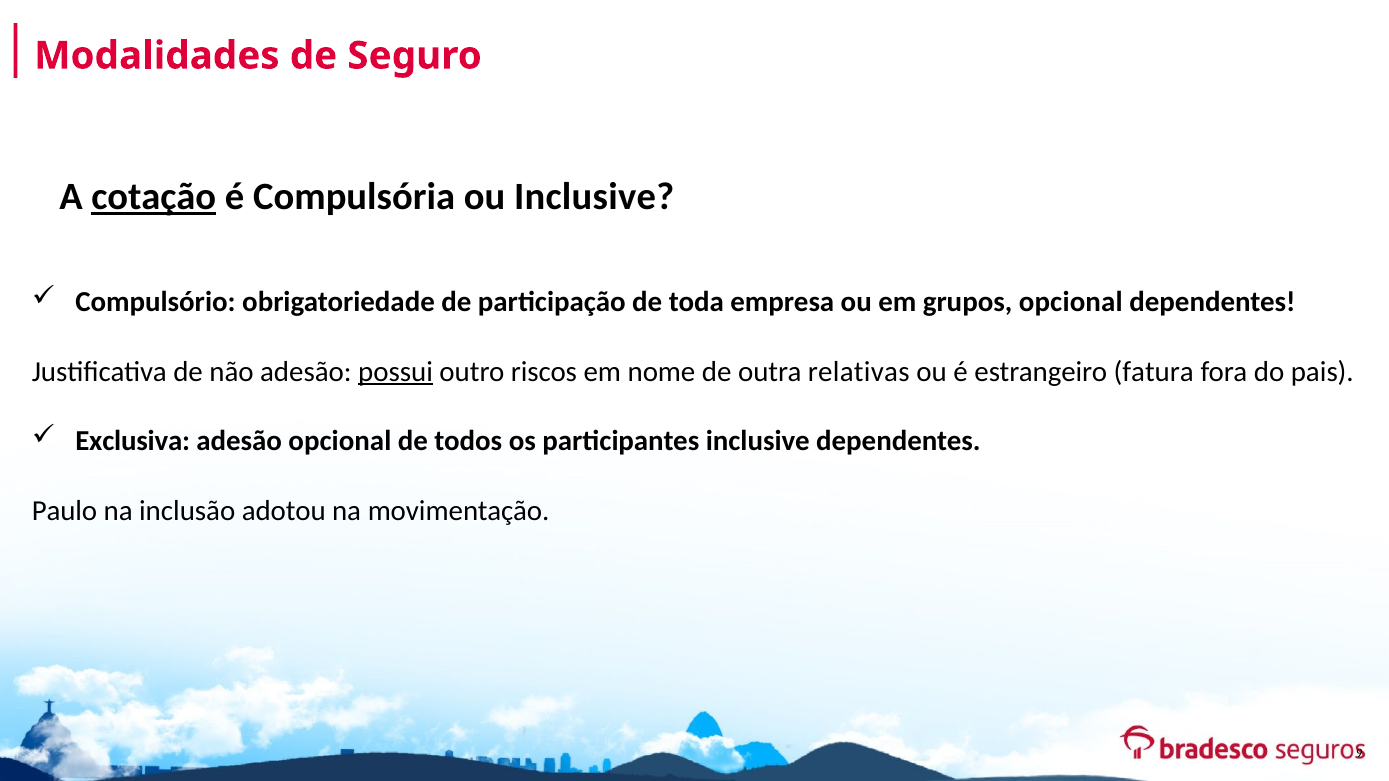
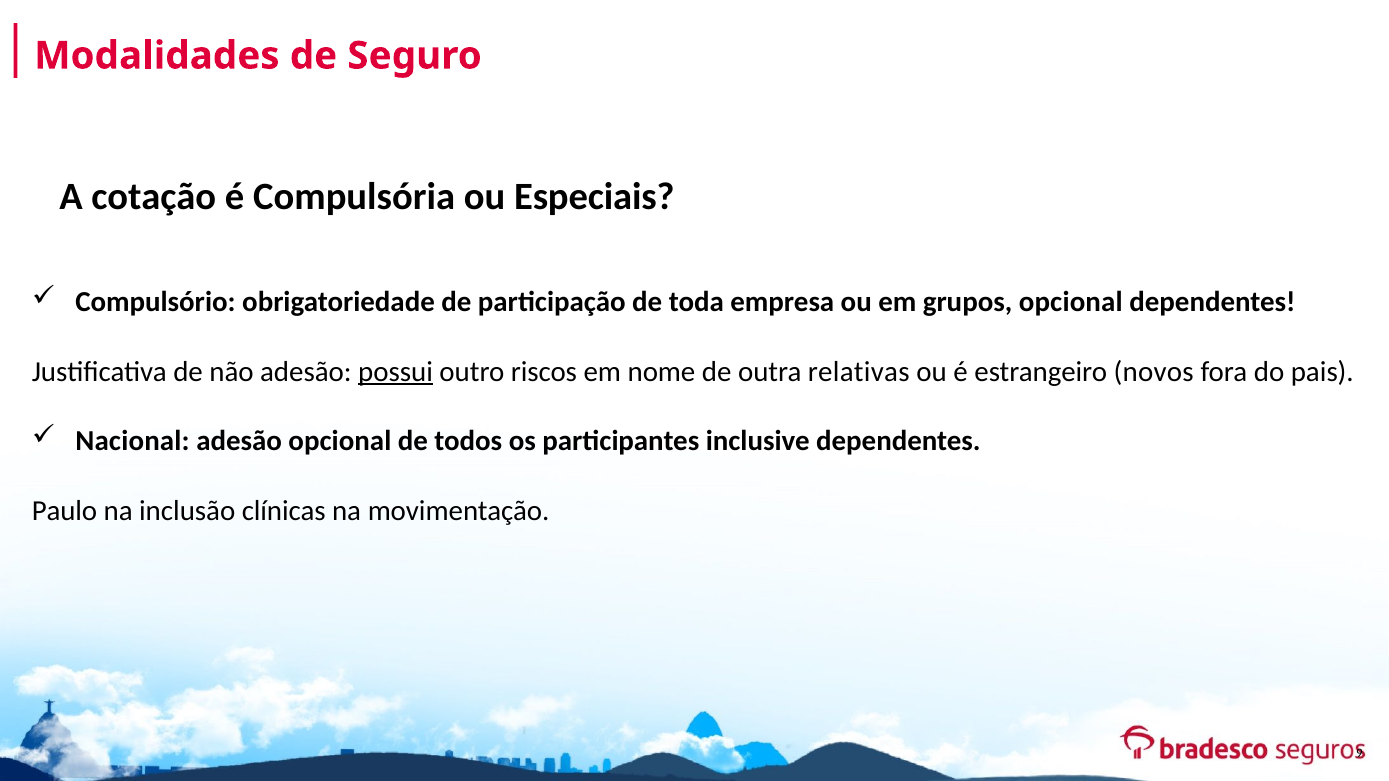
cotação underline: present -> none
ou Inclusive: Inclusive -> Especiais
fatura: fatura -> novos
Exclusiva: Exclusiva -> Nacional
adotou: adotou -> clínicas
